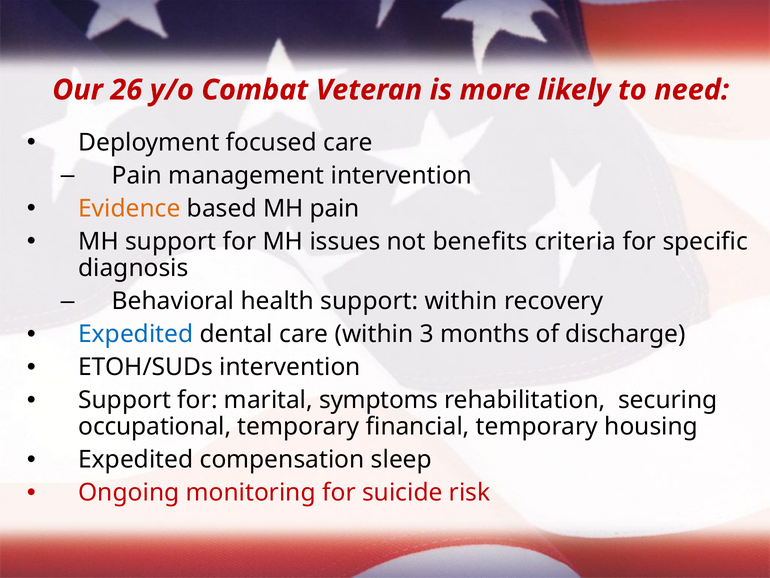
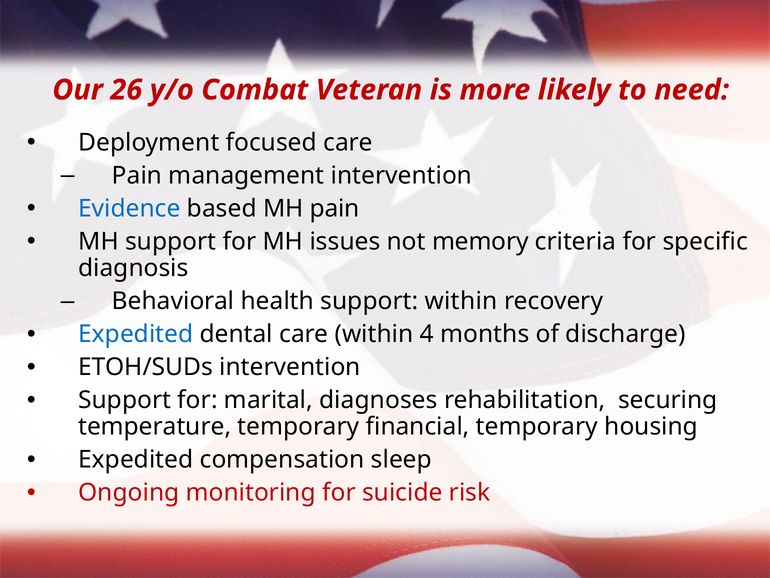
Evidence colour: orange -> blue
benefits: benefits -> memory
3: 3 -> 4
symptoms: symptoms -> diagnoses
occupational: occupational -> temperature
